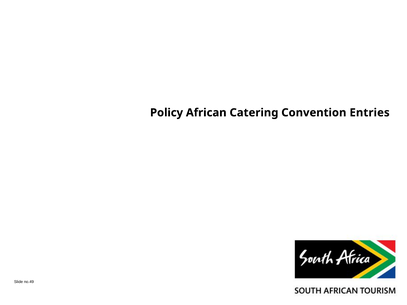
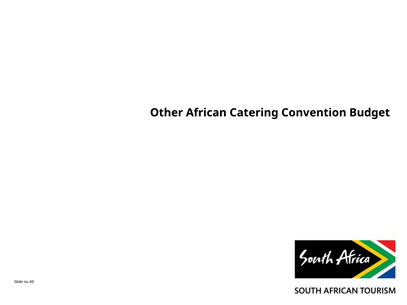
Policy: Policy -> Other
Entries: Entries -> Budget
